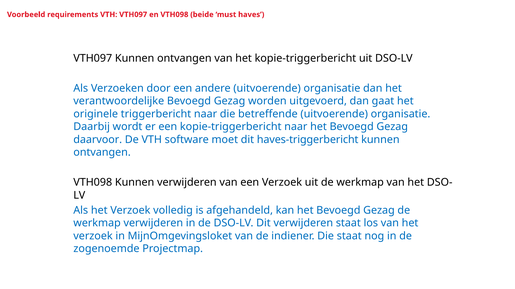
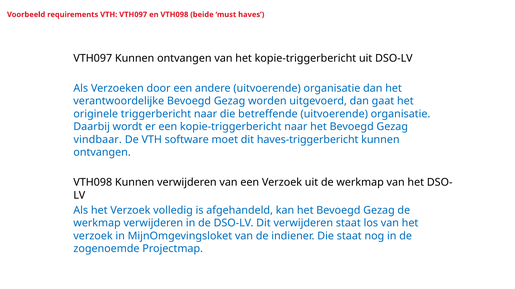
daarvoor: daarvoor -> vindbaar
